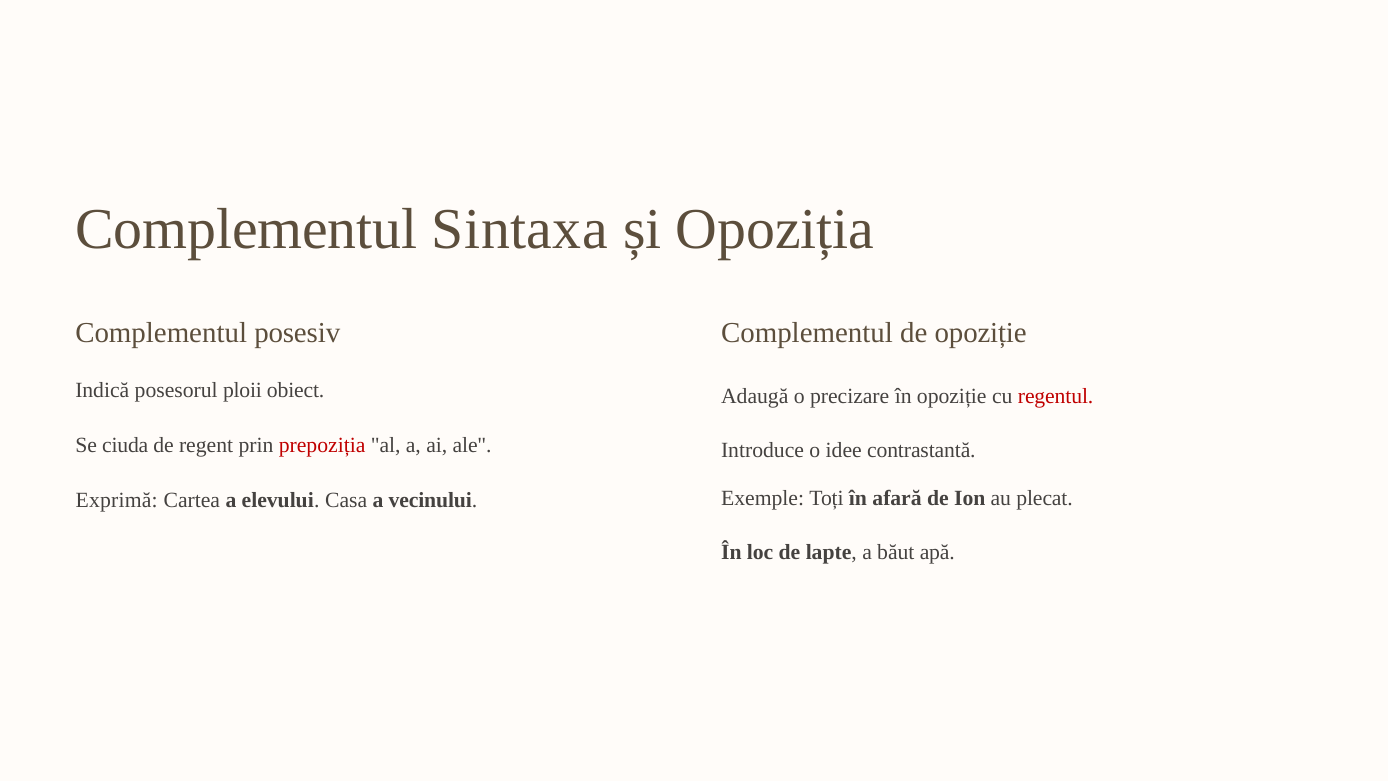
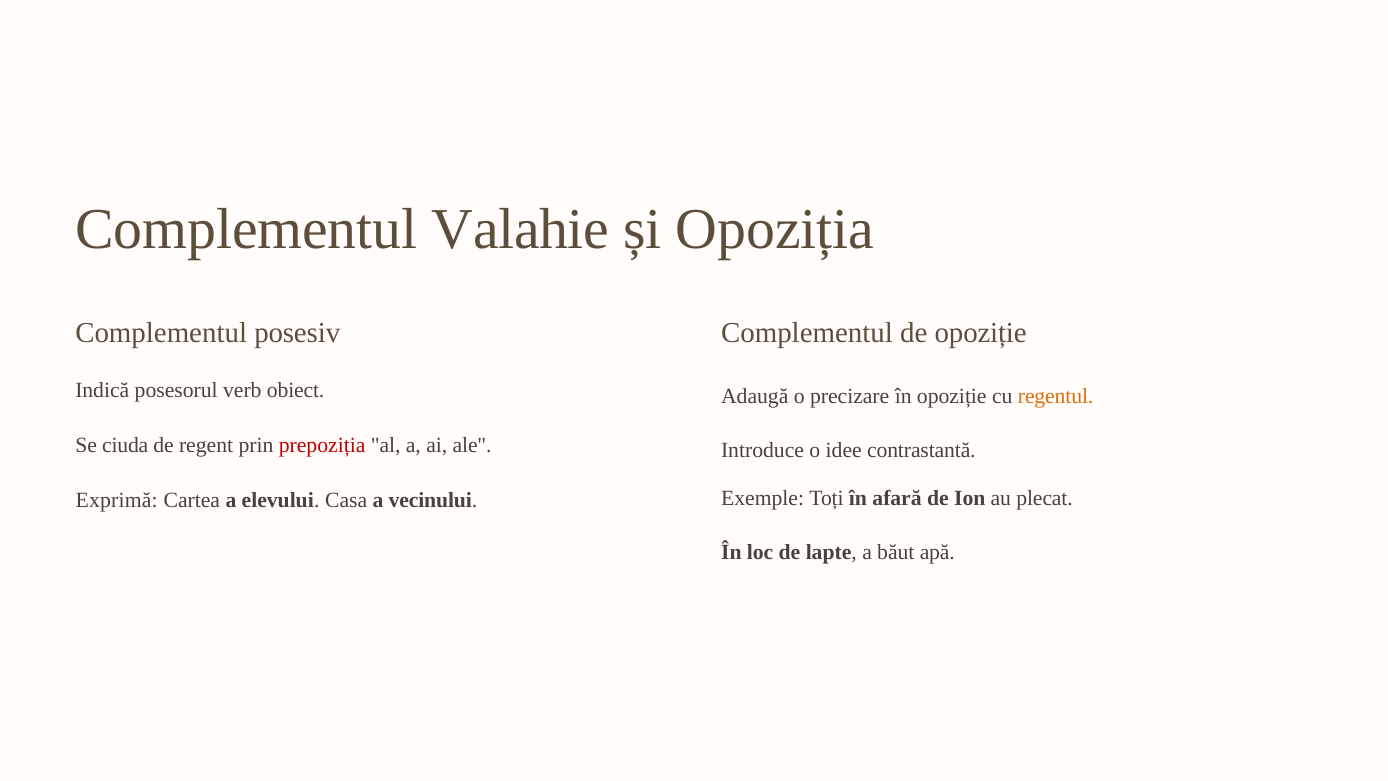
Sintaxa: Sintaxa -> Valahie
ploii: ploii -> verb
regentul colour: red -> orange
